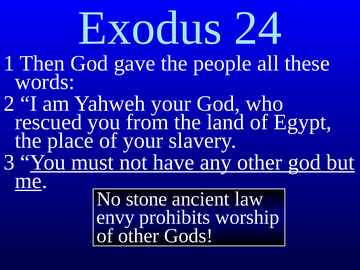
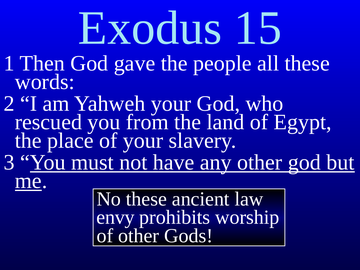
24: 24 -> 15
No stone: stone -> these
